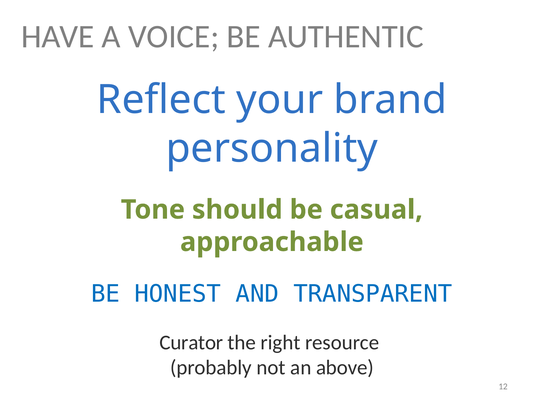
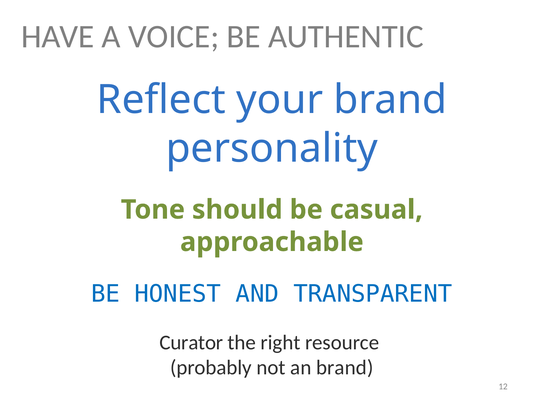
an above: above -> brand
